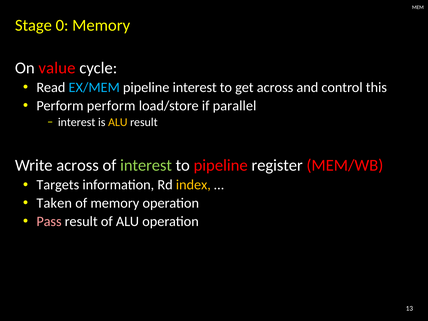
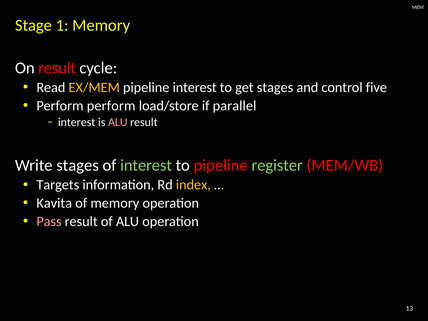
0: 0 -> 1
On value: value -> result
EX/MEM colour: light blue -> yellow
get across: across -> stages
this: this -> five
ALU at (118, 122) colour: yellow -> pink
Write across: across -> stages
register colour: white -> light green
Taken: Taken -> Kavita
